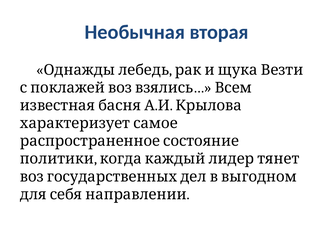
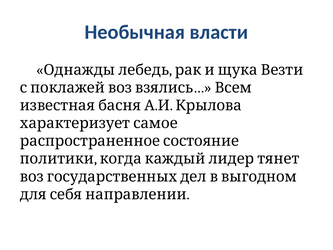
вторая: вторая -> власти
